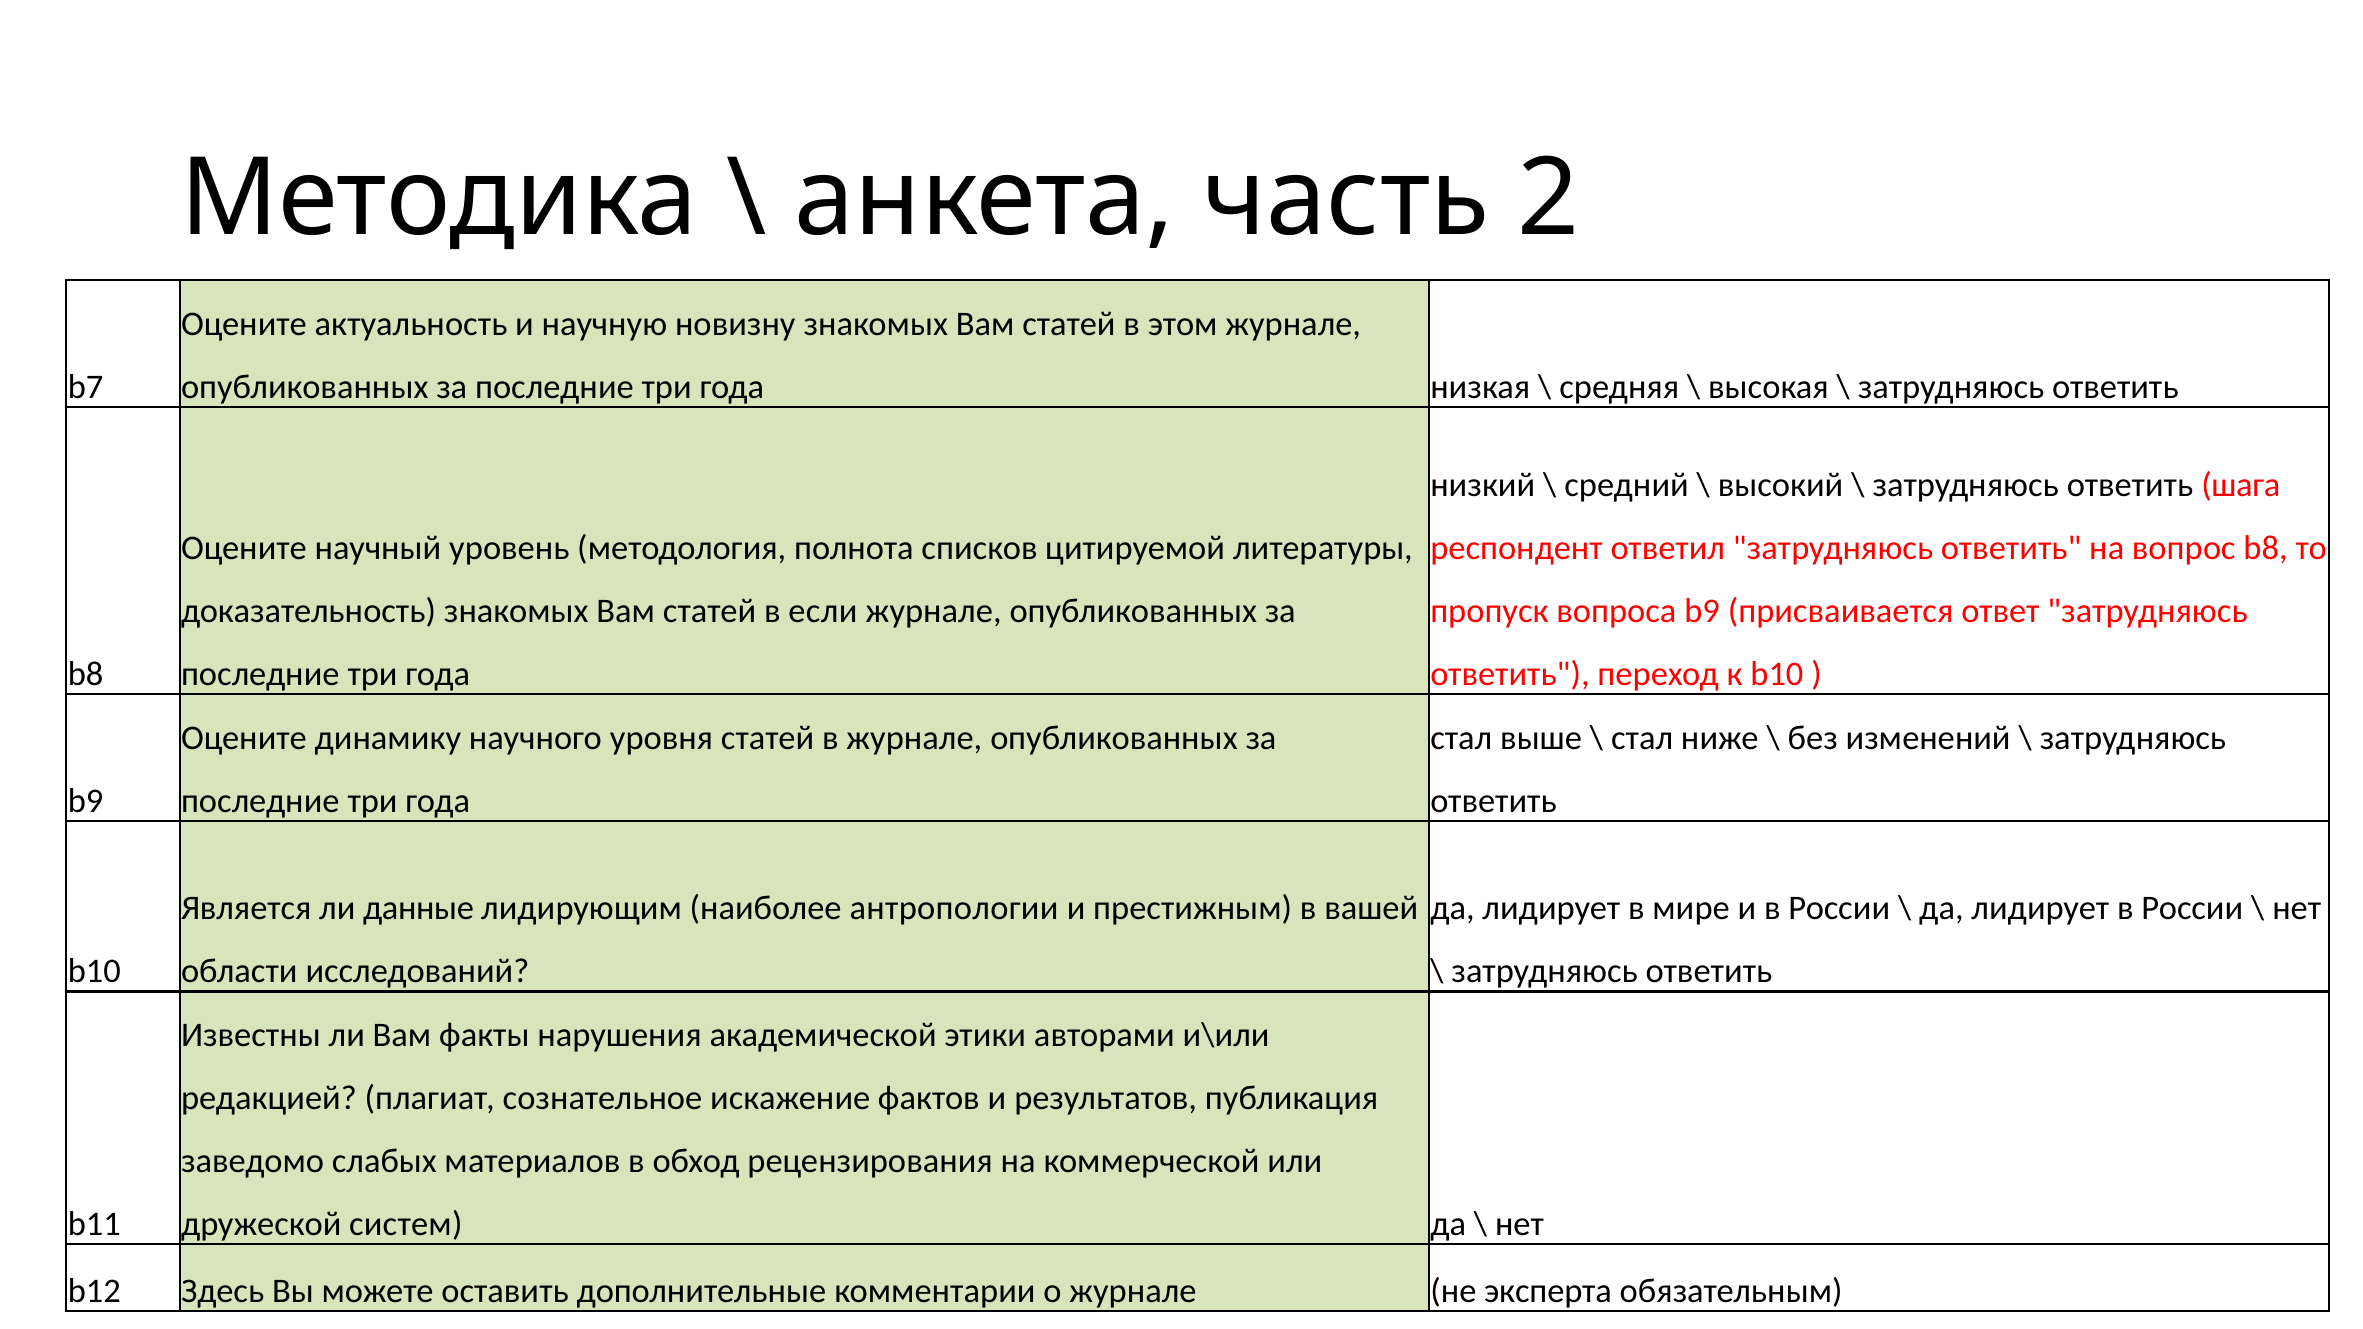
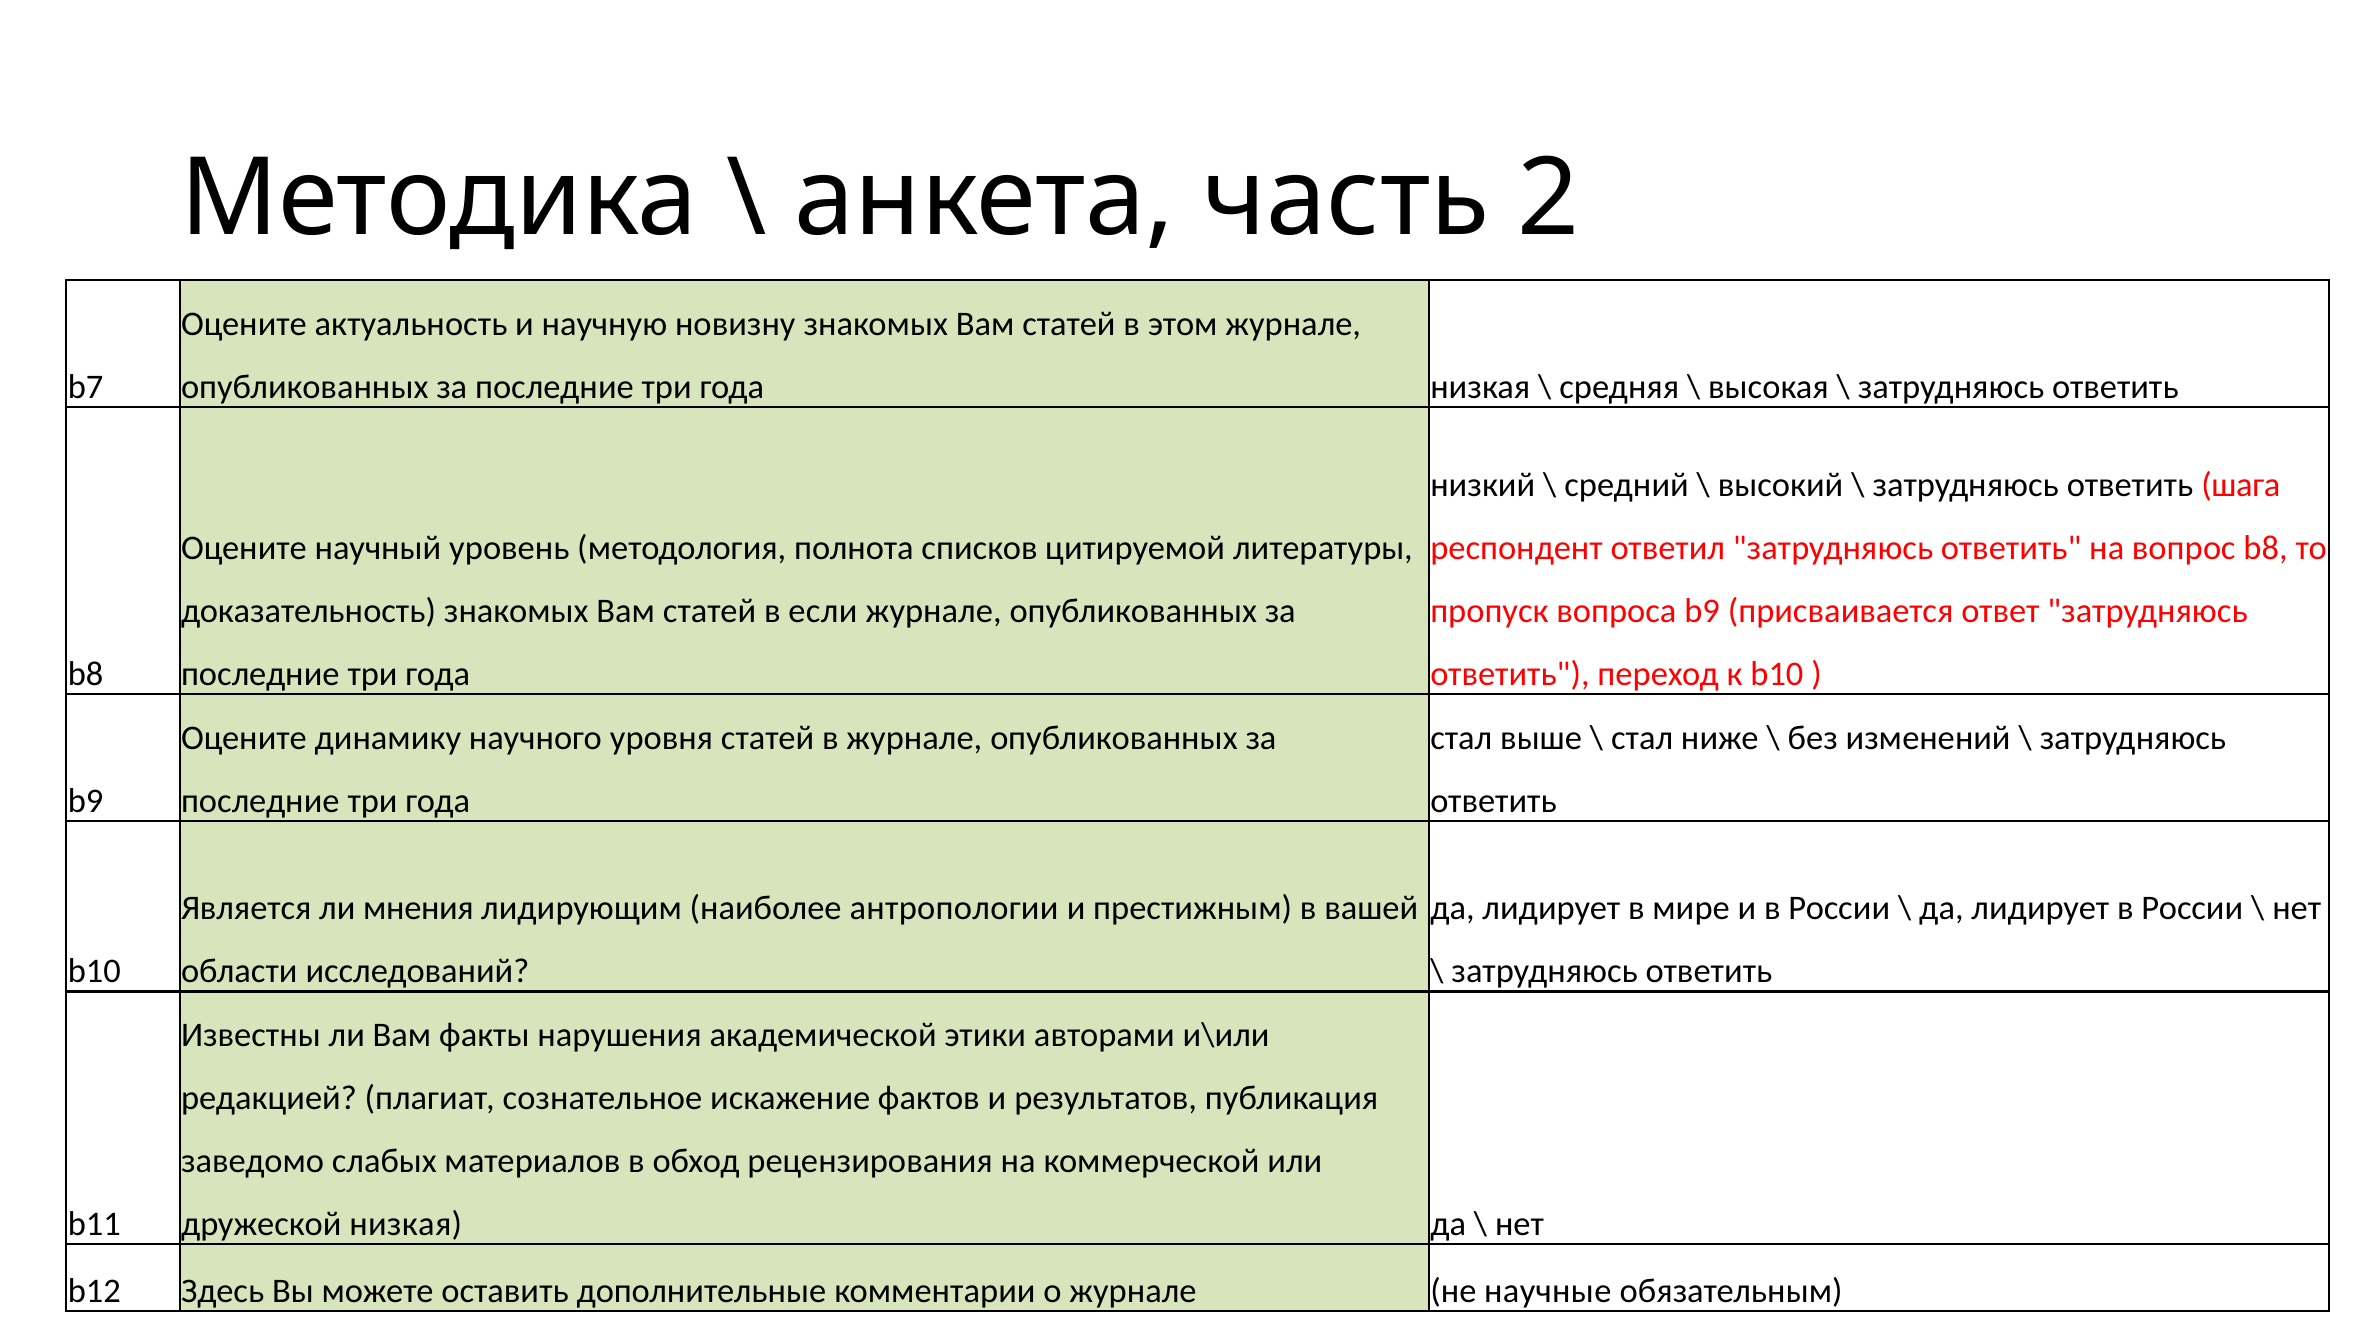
данные: данные -> мнения
дружеской систем: систем -> низкая
эксперта: эксперта -> научные
